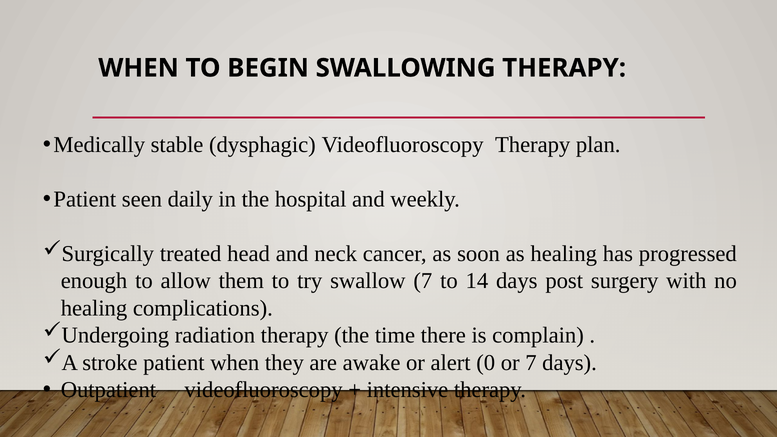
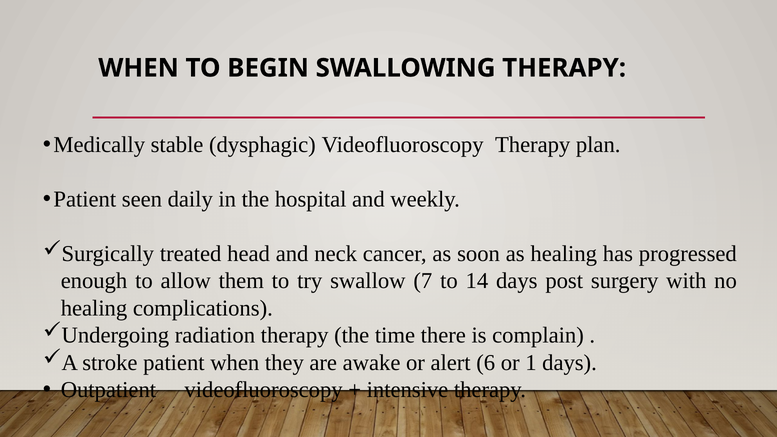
0: 0 -> 6
or 7: 7 -> 1
